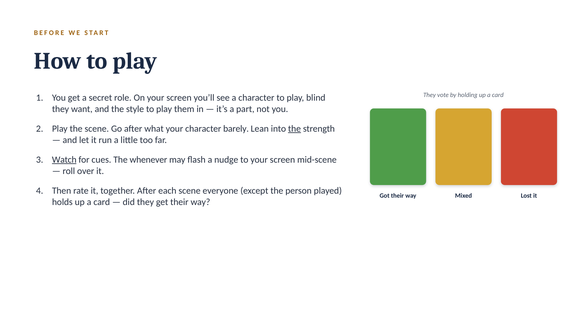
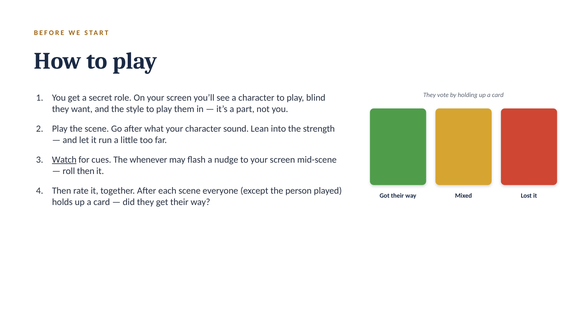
barely: barely -> sound
the at (294, 129) underline: present -> none
roll over: over -> then
